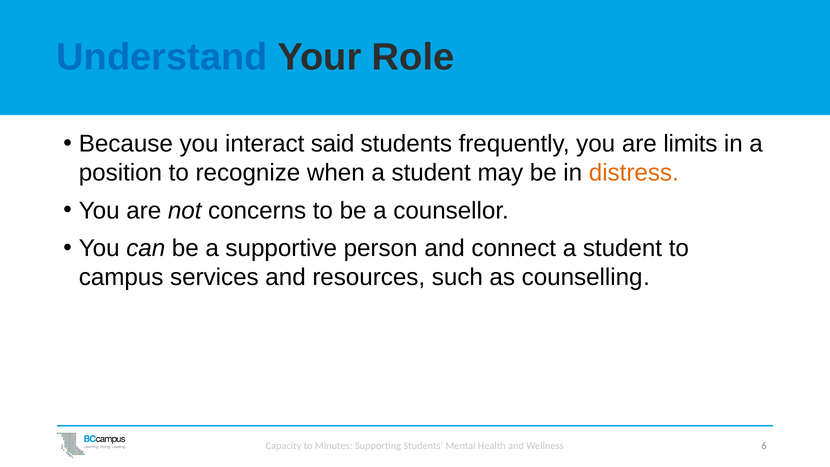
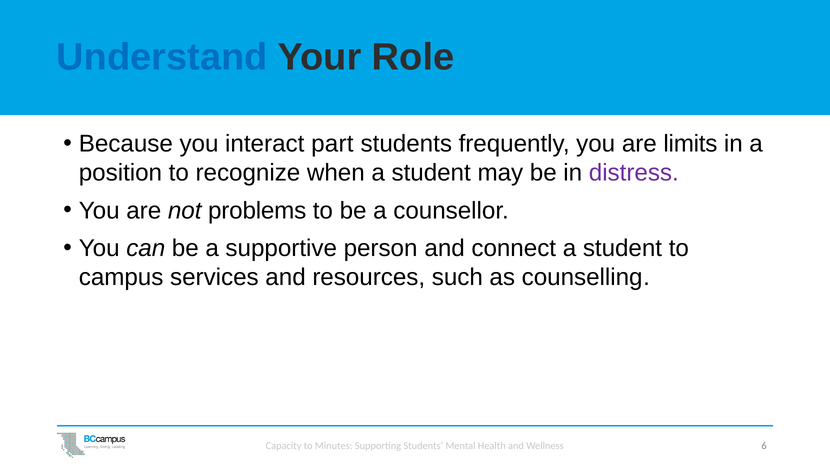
said: said -> part
distress colour: orange -> purple
concerns: concerns -> problems
